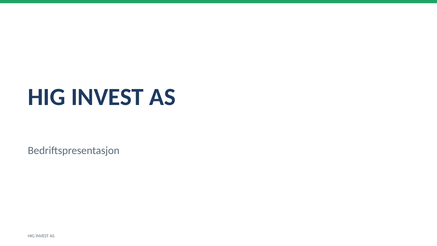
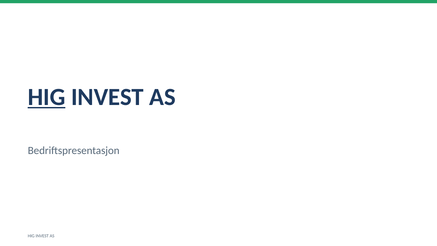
HIG at (47, 97) underline: none -> present
